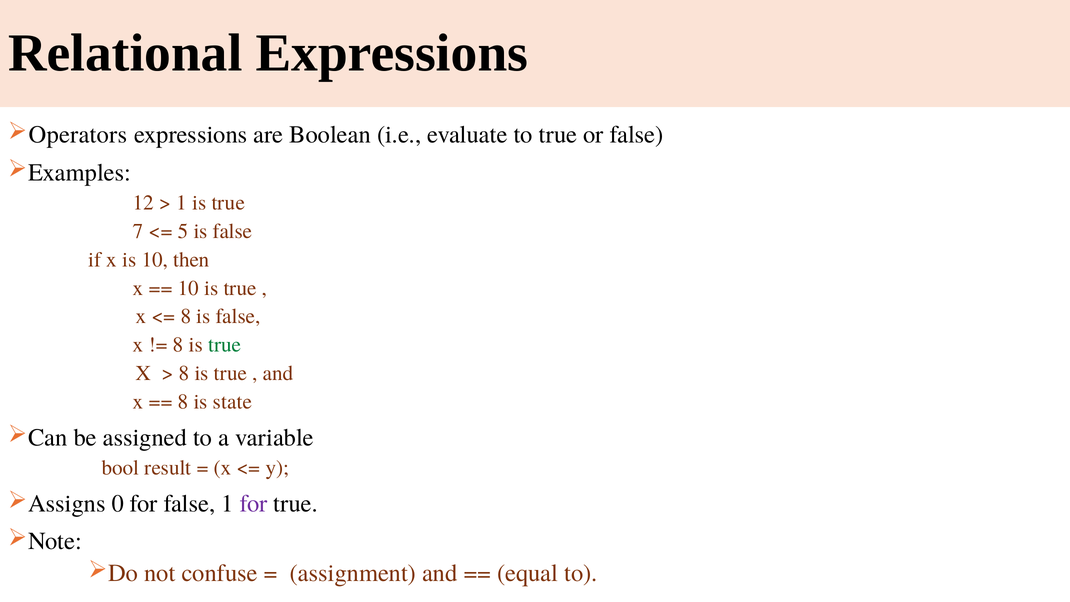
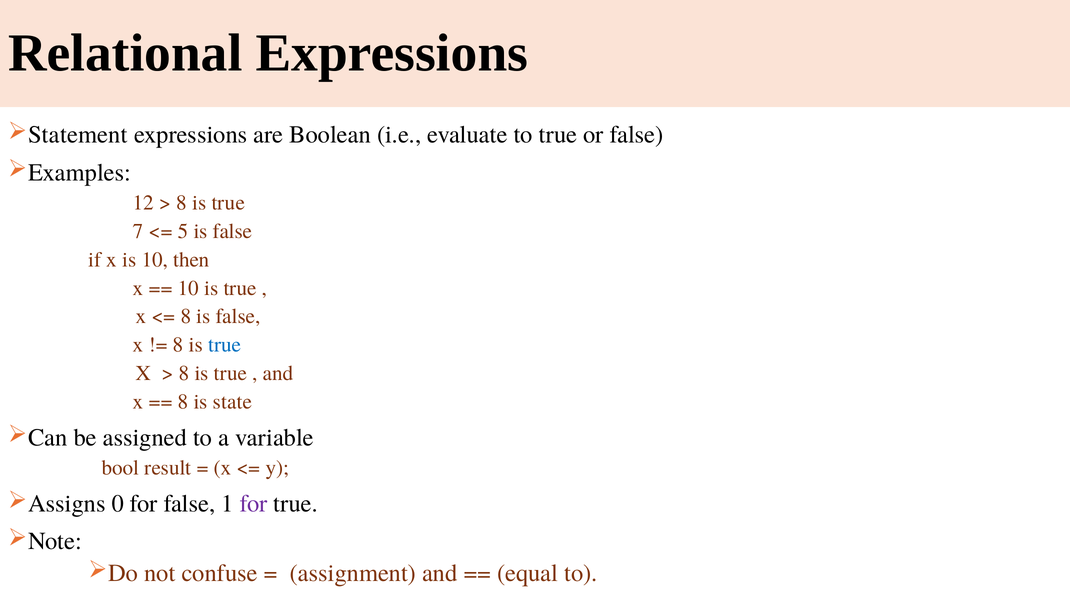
Operators: Operators -> Statement
1 at (182, 203): 1 -> 8
true at (225, 345) colour: green -> blue
